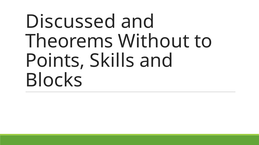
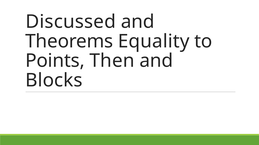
Without: Without -> Equality
Skills: Skills -> Then
